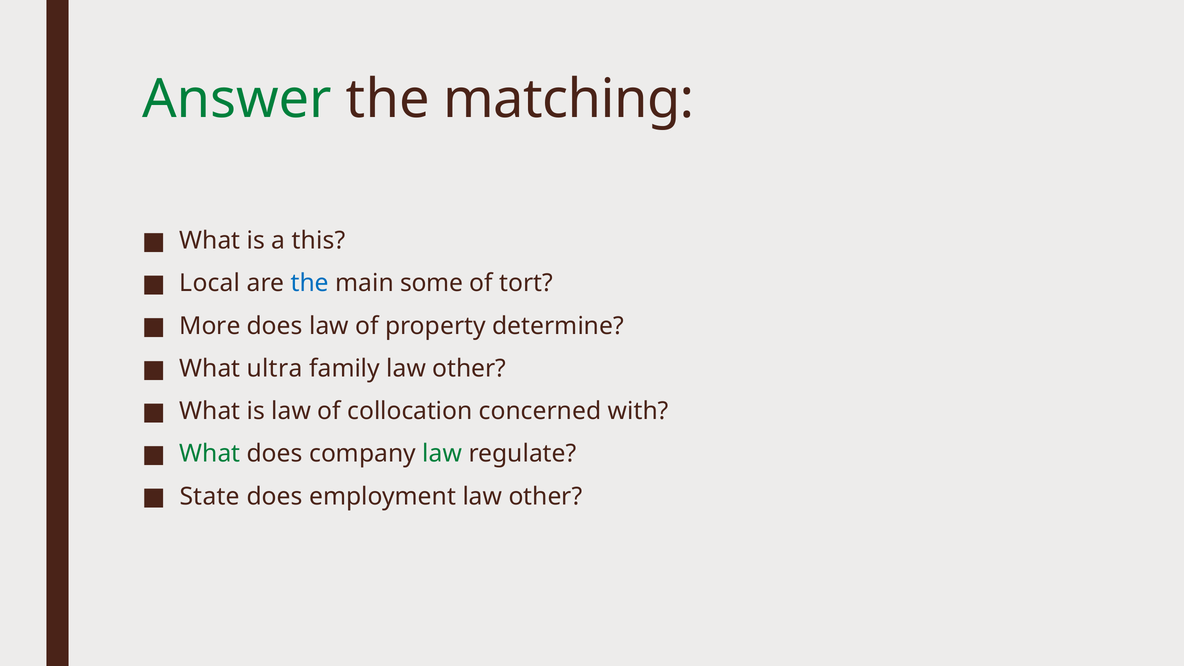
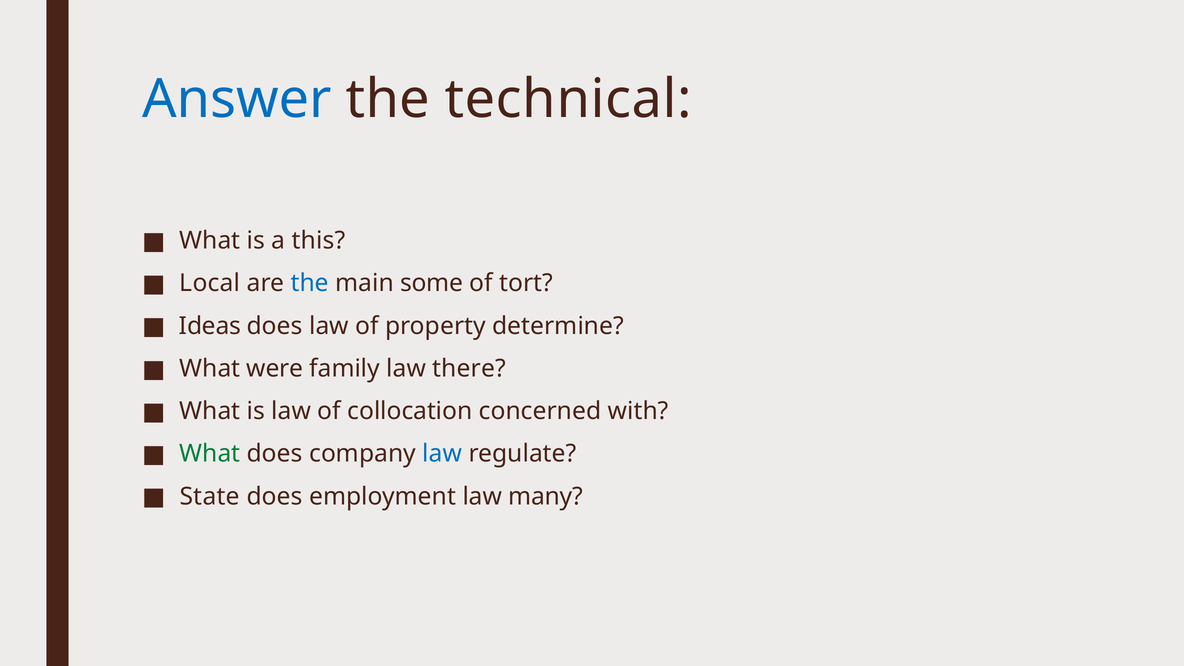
Answer colour: green -> blue
matching: matching -> technical
More: More -> Ideas
ultra: ultra -> were
family law other: other -> there
law at (442, 454) colour: green -> blue
employment law other: other -> many
